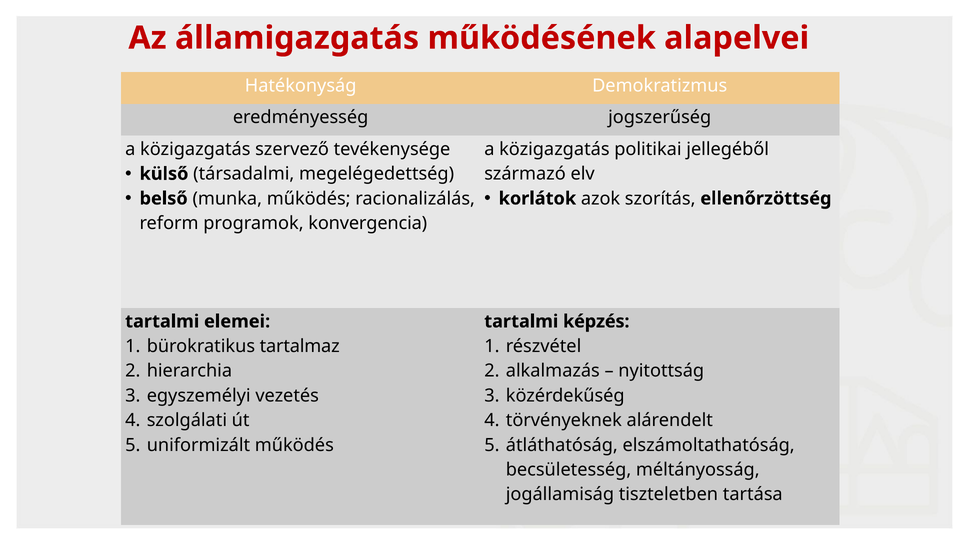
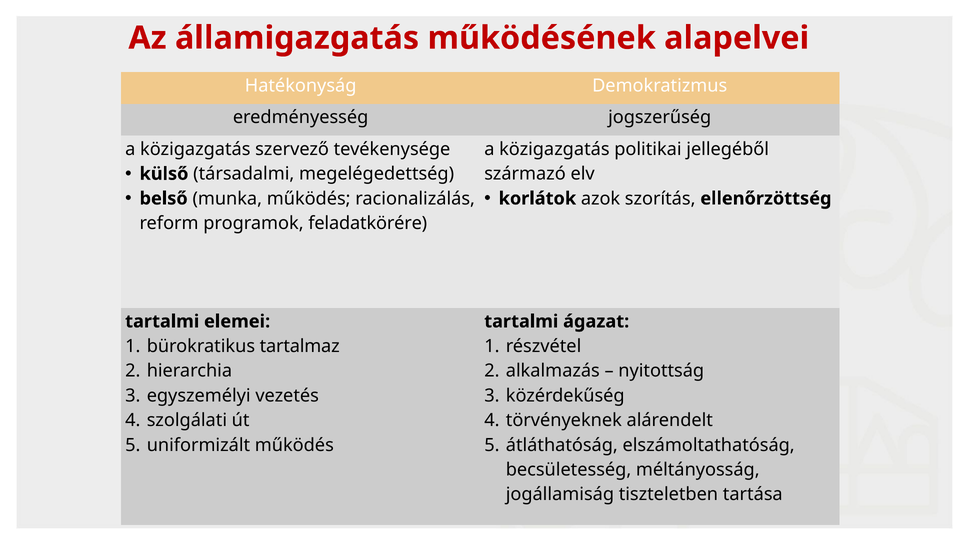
konvergencia: konvergencia -> feladatkörére
képzés: képzés -> ágazat
